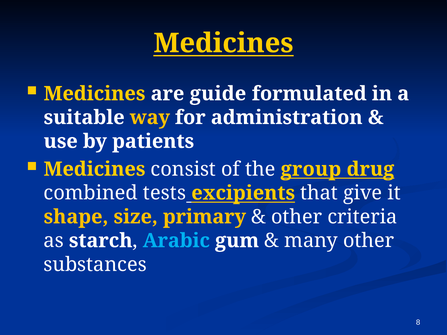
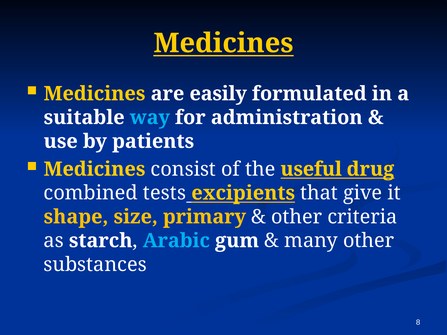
guide: guide -> easily
way colour: yellow -> light blue
group: group -> useful
